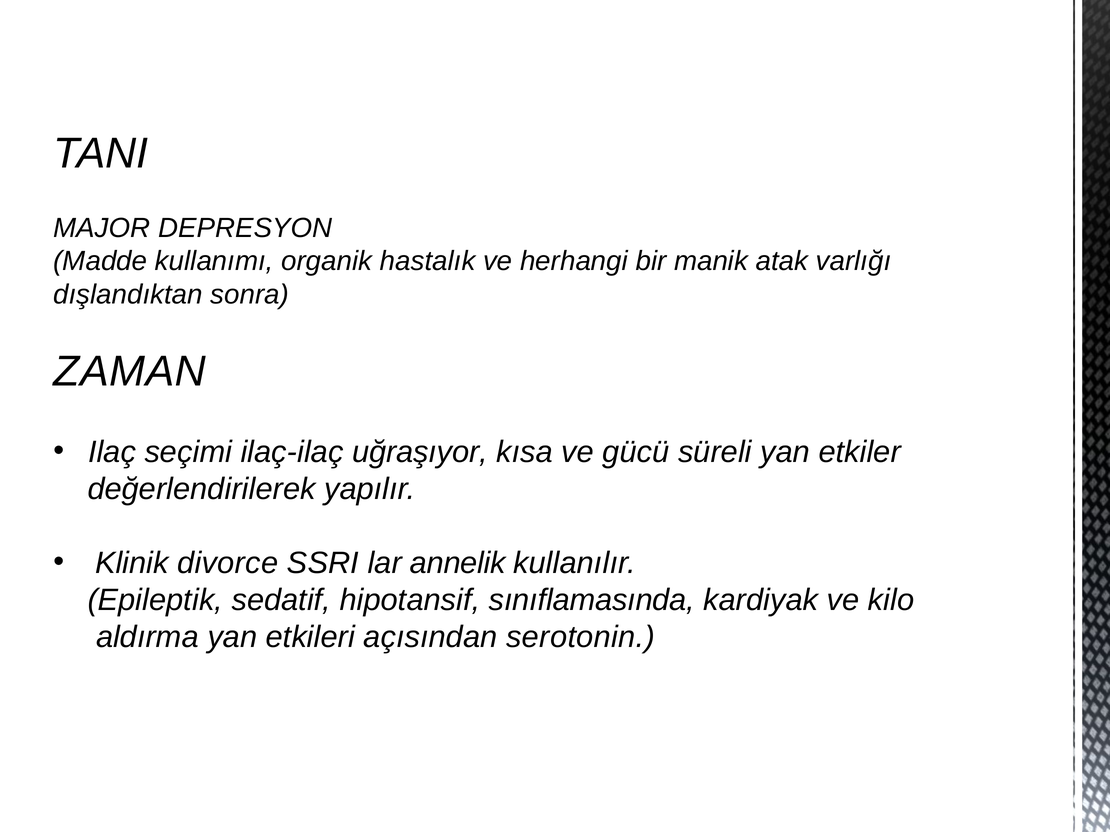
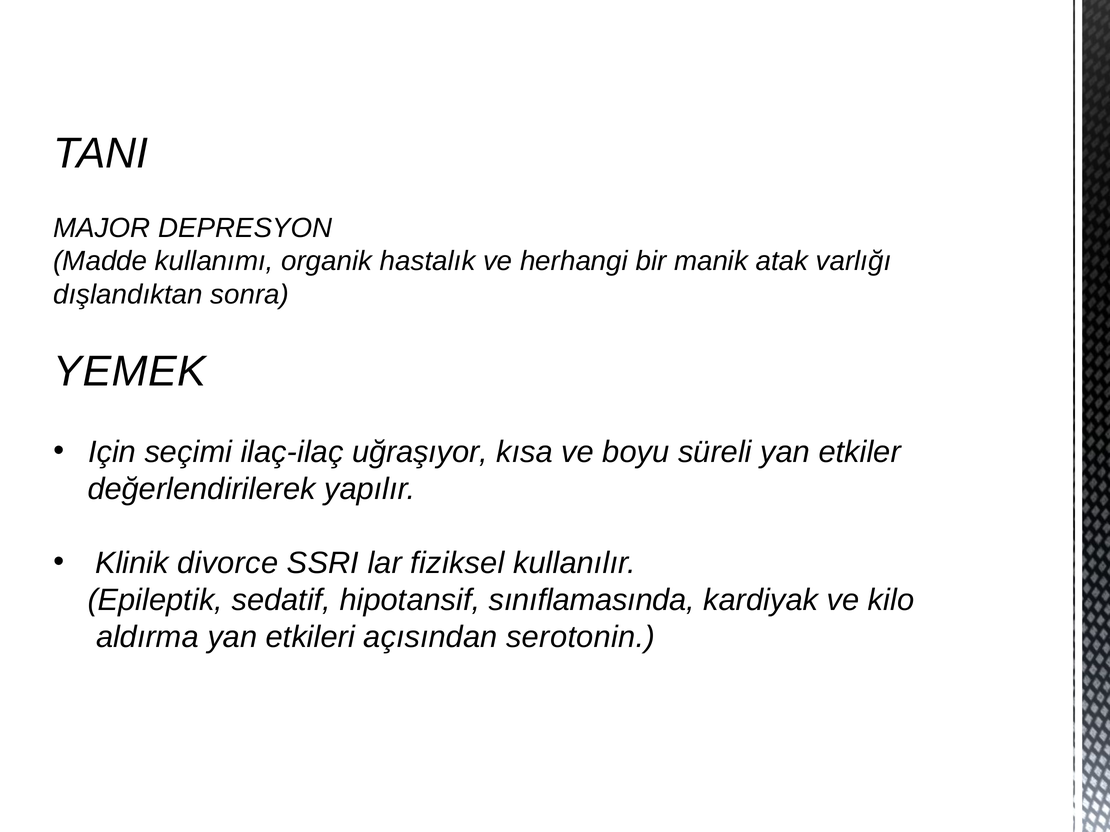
ZAMAN: ZAMAN -> YEMEK
Ilaç: Ilaç -> Için
gücü: gücü -> boyu
annelik: annelik -> fiziksel
